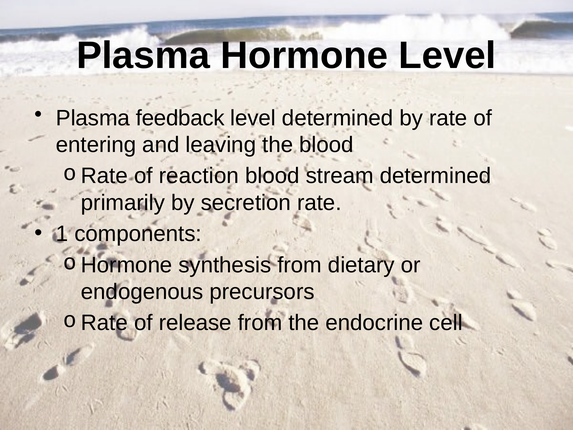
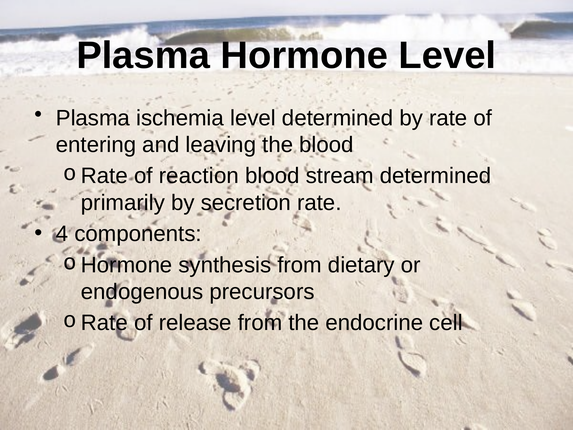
feedback: feedback -> ischemia
1: 1 -> 4
